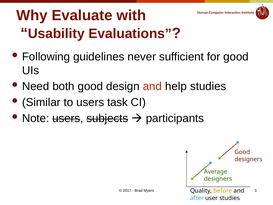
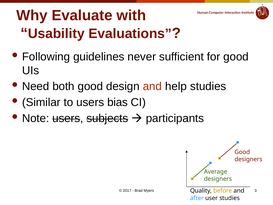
task: task -> bias
